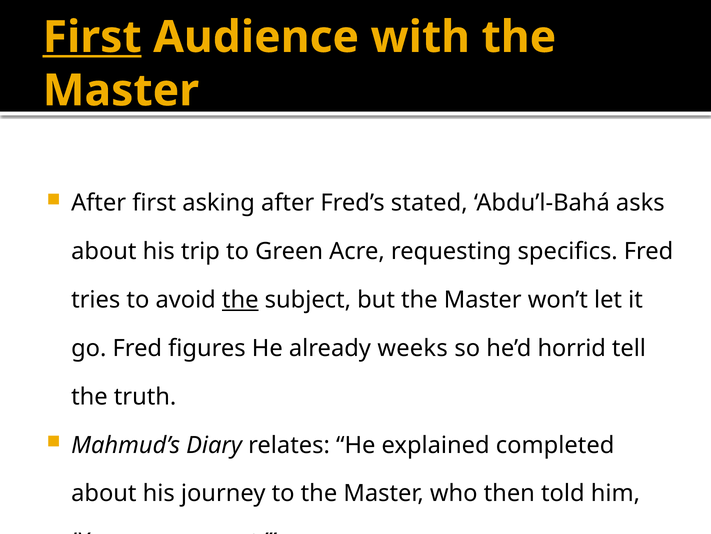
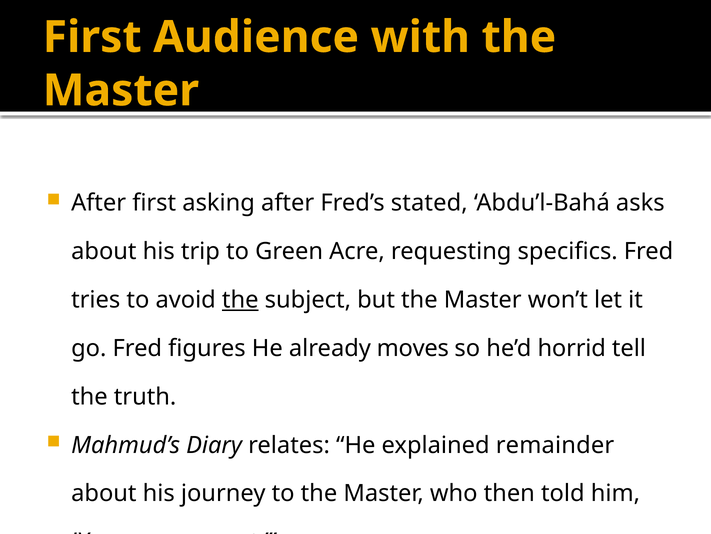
First at (92, 37) underline: present -> none
weeks: weeks -> moves
completed: completed -> remainder
